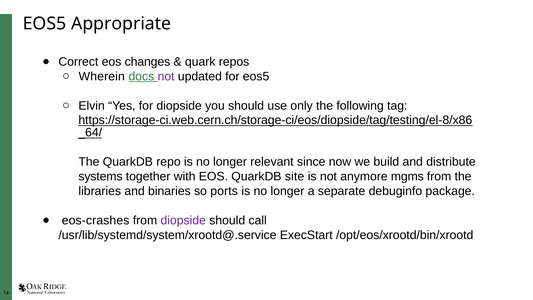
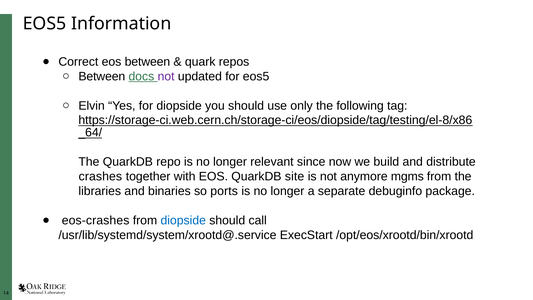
Appropriate: Appropriate -> Information
eos changes: changes -> between
Wherein at (102, 76): Wherein -> Between
systems: systems -> crashes
diopside at (183, 220) colour: purple -> blue
